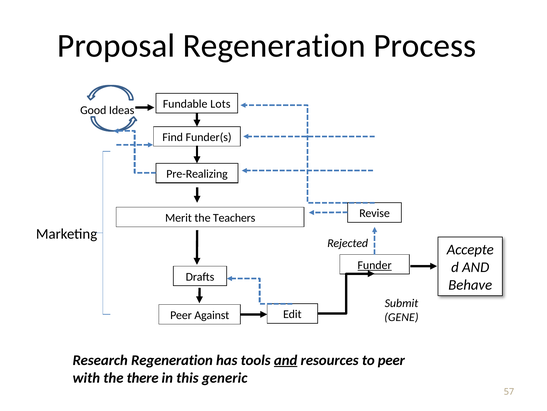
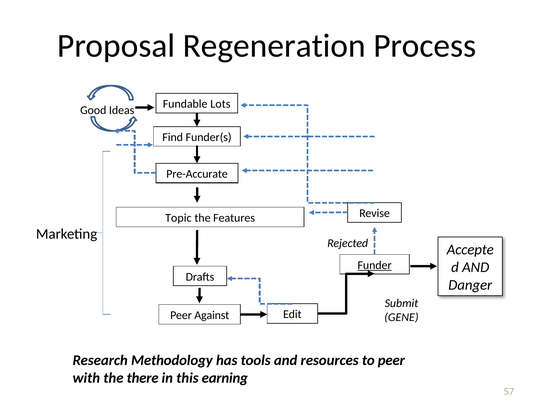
Pre-Realizing: Pre-Realizing -> Pre-Accurate
Merit: Merit -> Topic
Teachers: Teachers -> Features
Behave: Behave -> Danger
Research Regeneration: Regeneration -> Methodology
and at (286, 359) underline: present -> none
generic: generic -> earning
